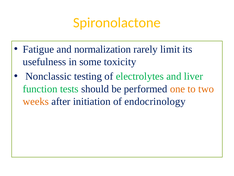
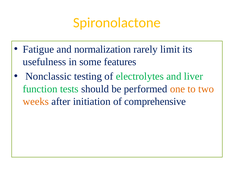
toxicity: toxicity -> features
endocrinology: endocrinology -> comprehensive
